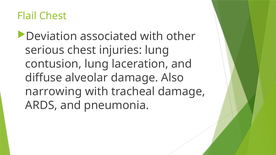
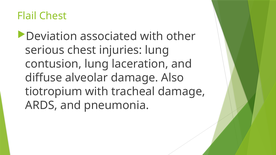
narrowing: narrowing -> tiotropium
